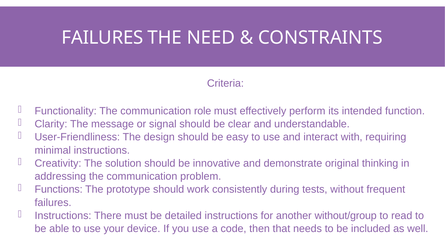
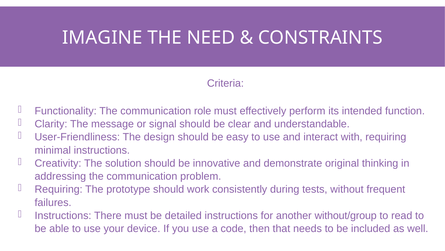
FAILURES at (102, 37): FAILURES -> IMAGINE
Functions at (59, 189): Functions -> Requiring
